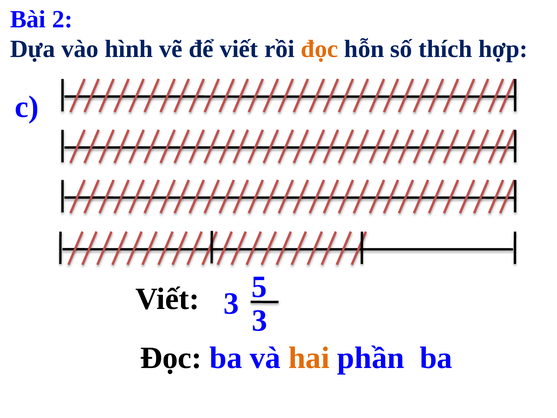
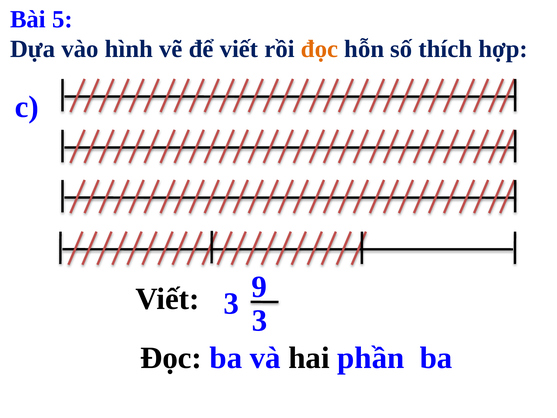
2: 2 -> 5
5: 5 -> 9
hai colour: orange -> black
